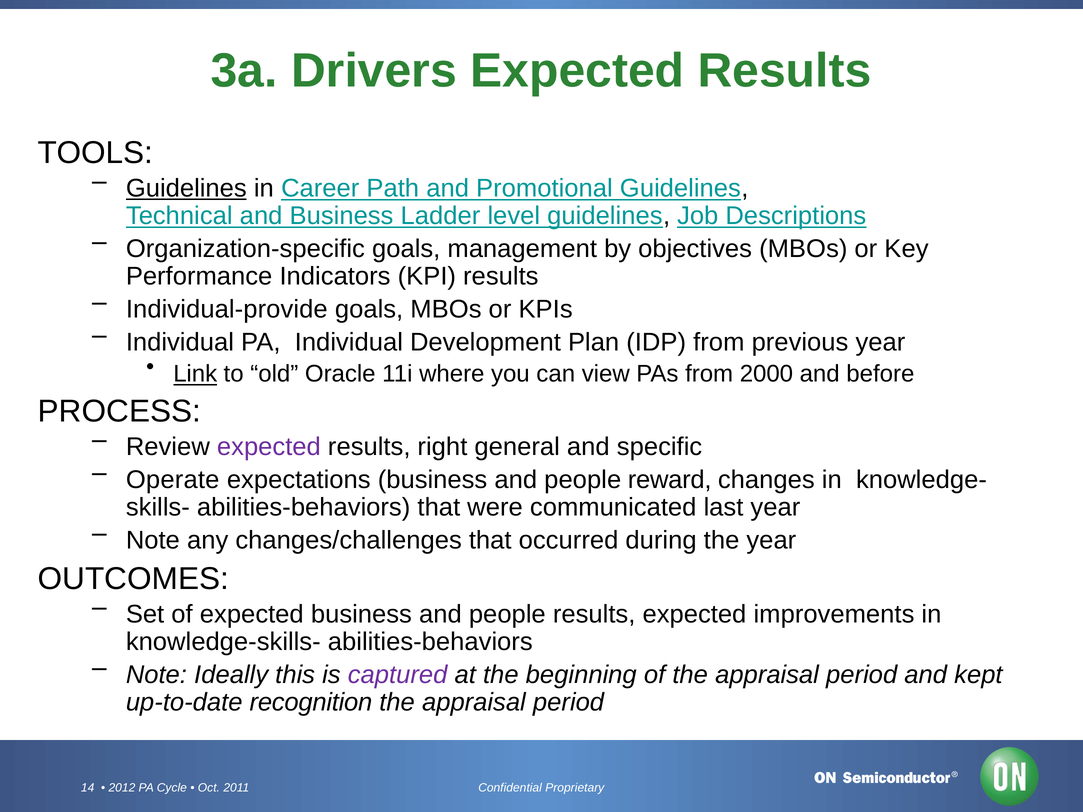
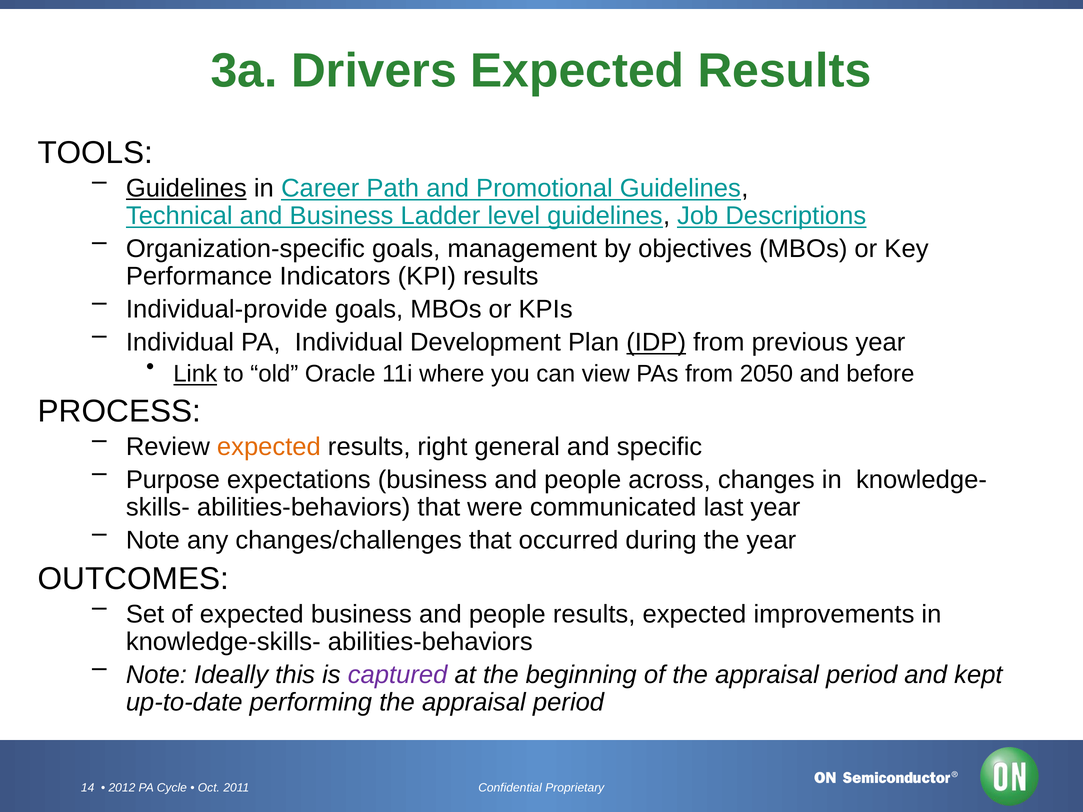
IDP underline: none -> present
2000: 2000 -> 2050
expected at (269, 447) colour: purple -> orange
Operate: Operate -> Purpose
reward: reward -> across
recognition: recognition -> performing
